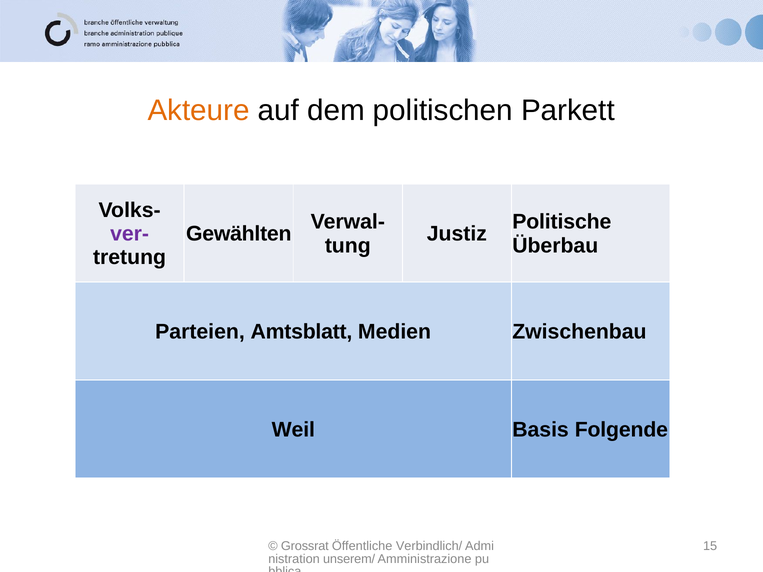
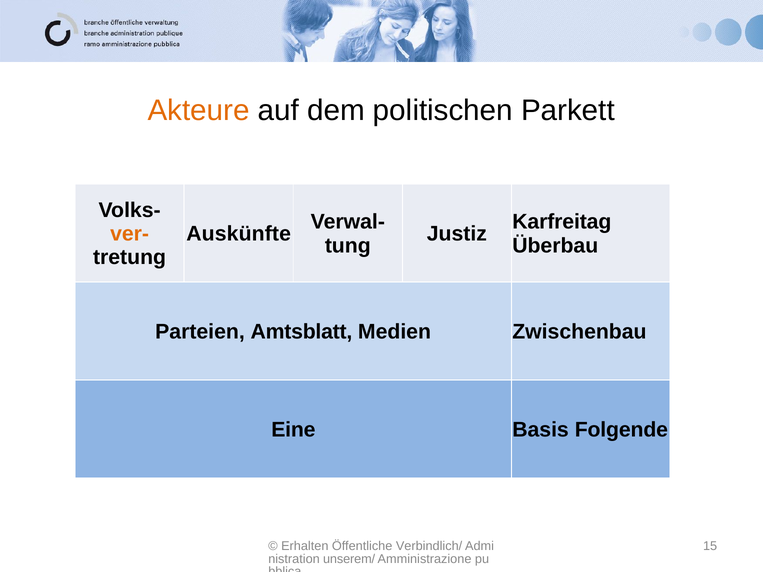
Politische: Politische -> Karfreitag
ver- colour: purple -> orange
Gewählten: Gewählten -> Auskünfte
Weil: Weil -> Eine
Grossrat: Grossrat -> Erhalten
